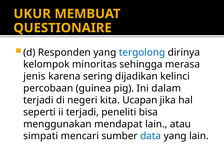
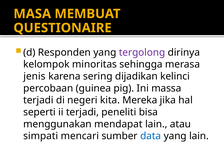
UKUR: UKUR -> MASA
tergolong colour: blue -> purple
dalam: dalam -> massa
Ucapan: Ucapan -> Mereka
